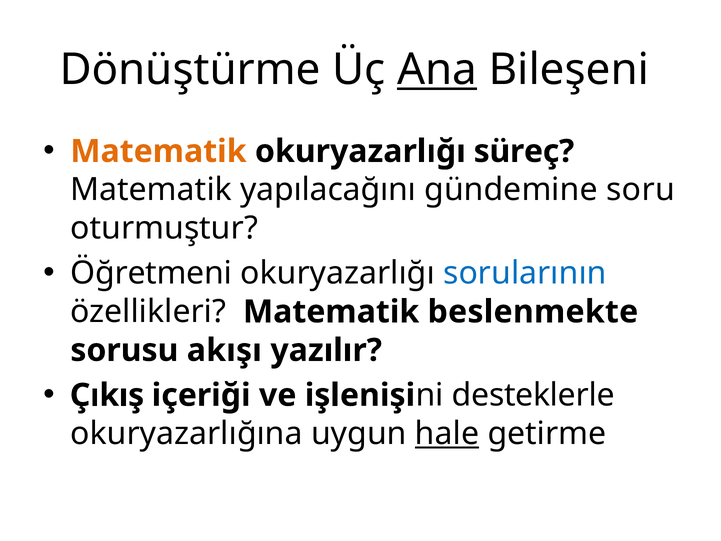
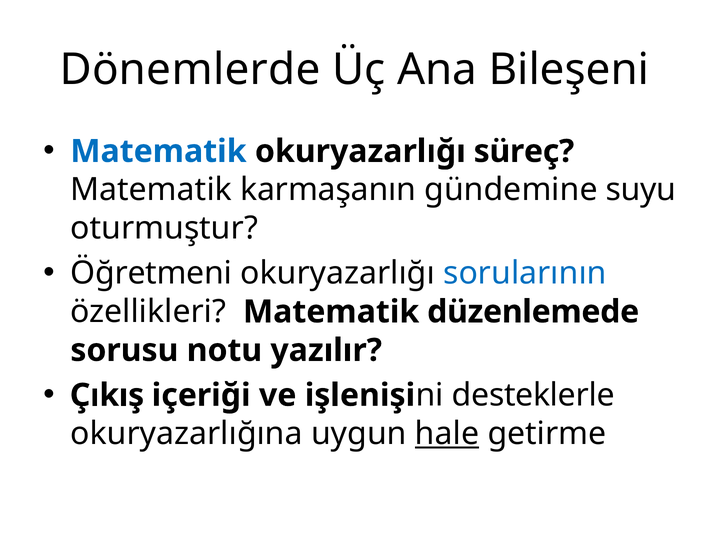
Dönüştürme: Dönüştürme -> Dönemlerde
Ana underline: present -> none
Matematik at (158, 151) colour: orange -> blue
yapılacağını: yapılacağını -> karmaşanın
soru: soru -> suyu
beslenmekte: beslenmekte -> düzenlemede
akışı: akışı -> notu
